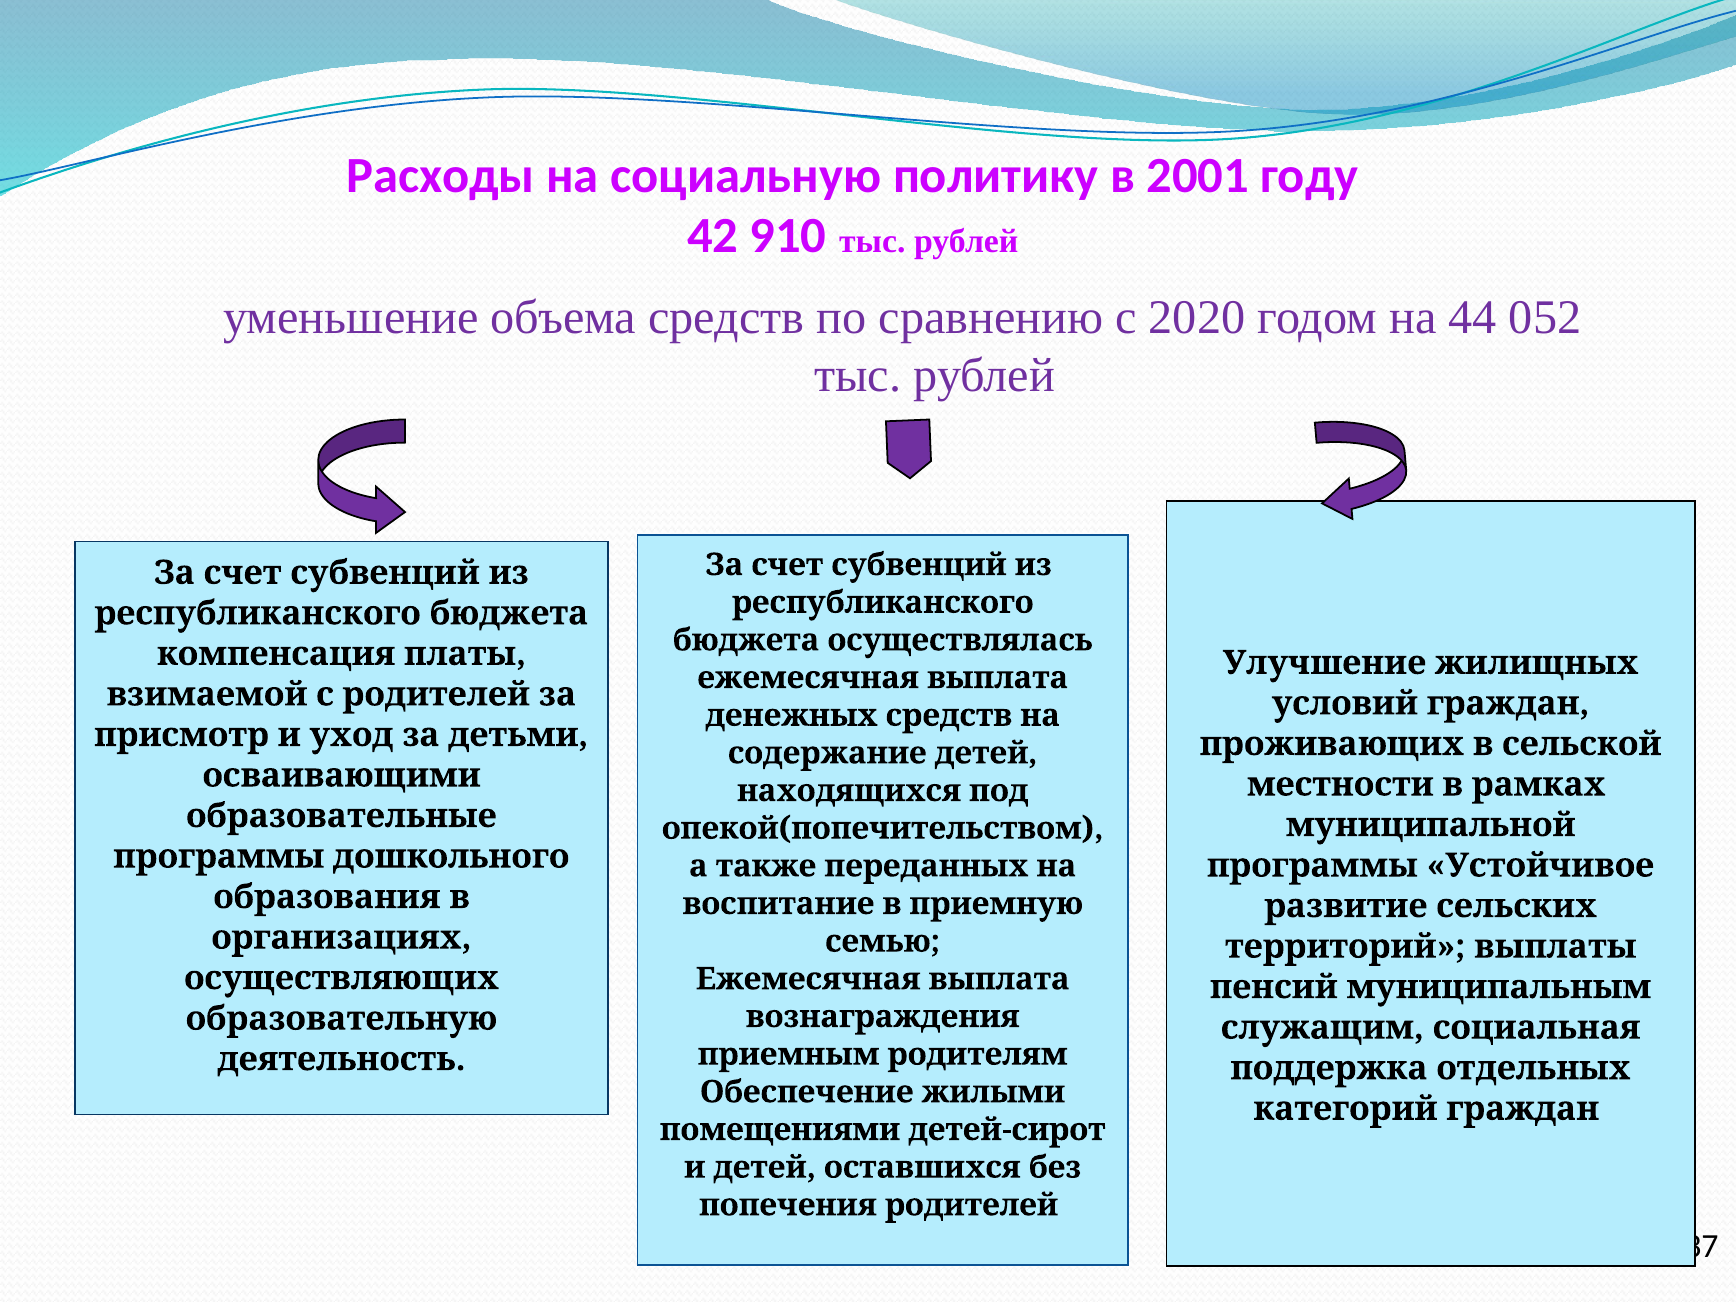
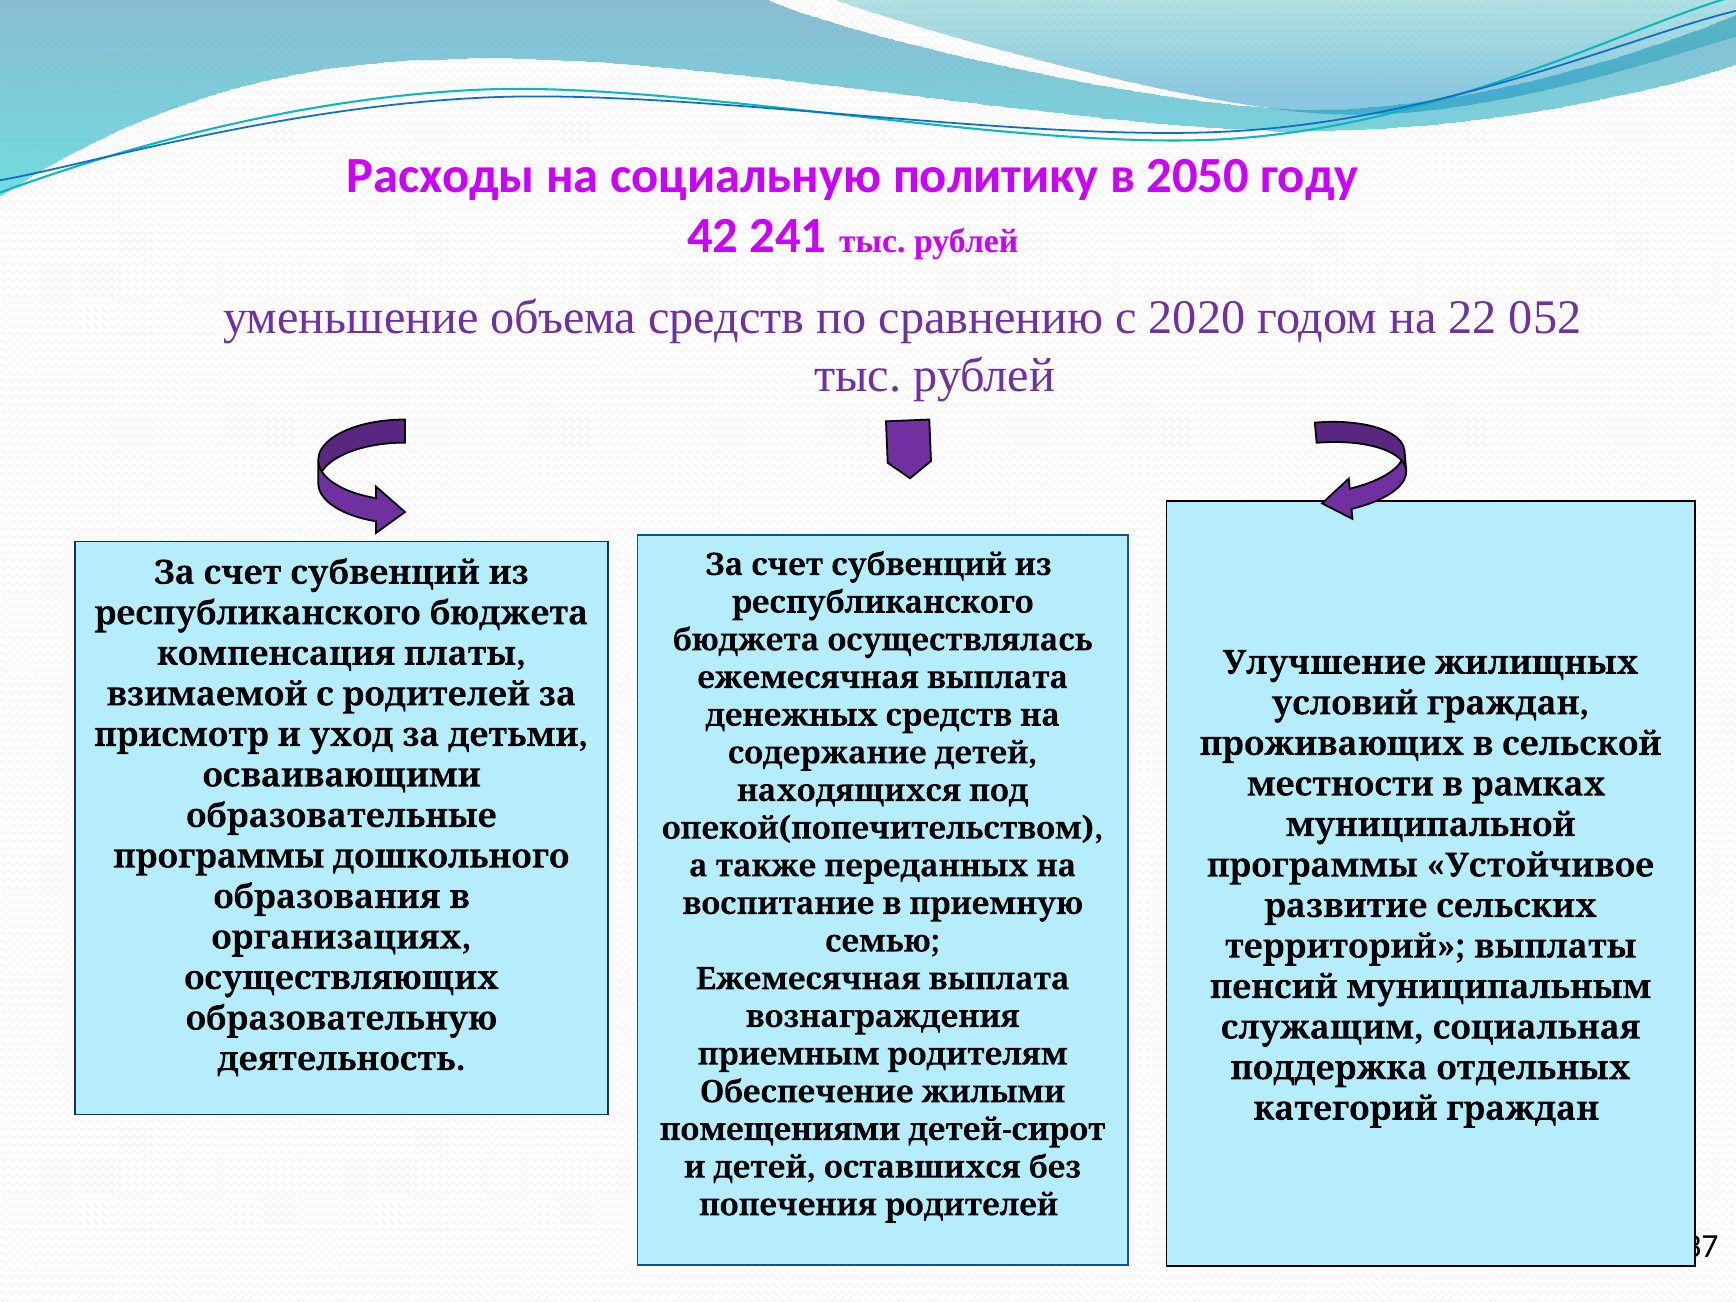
2001: 2001 -> 2050
910: 910 -> 241
44: 44 -> 22
